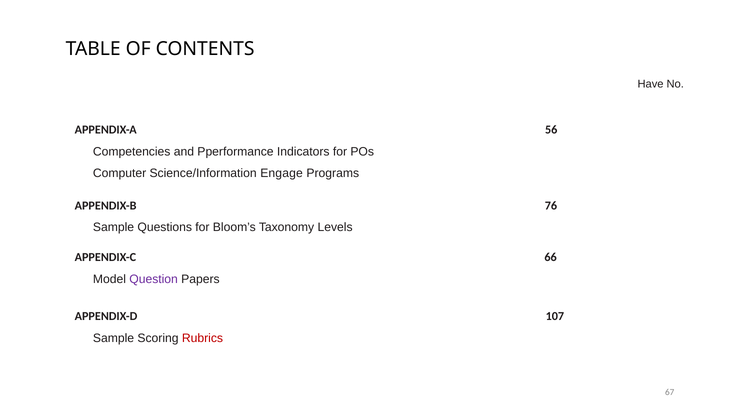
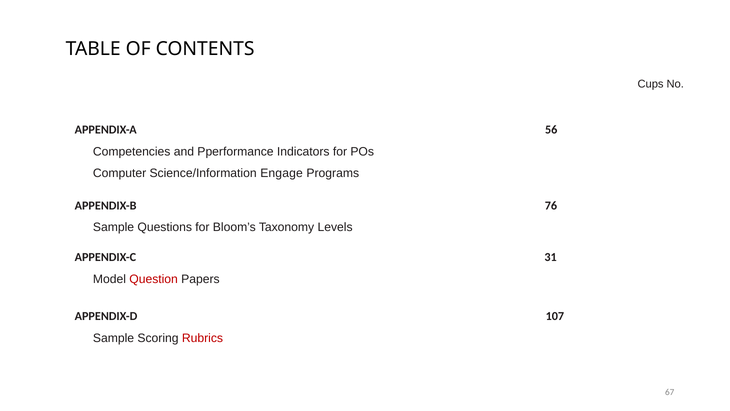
Have: Have -> Cups
66: 66 -> 31
Question colour: purple -> red
